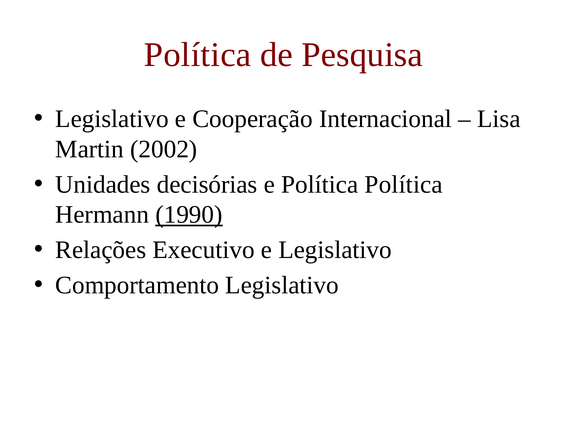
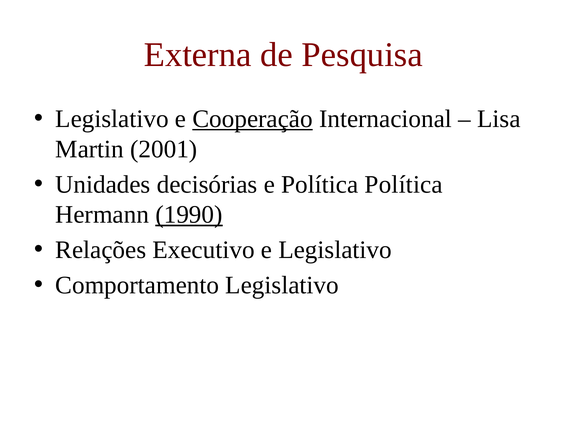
Política at (198, 55): Política -> Externa
Cooperação underline: none -> present
2002: 2002 -> 2001
